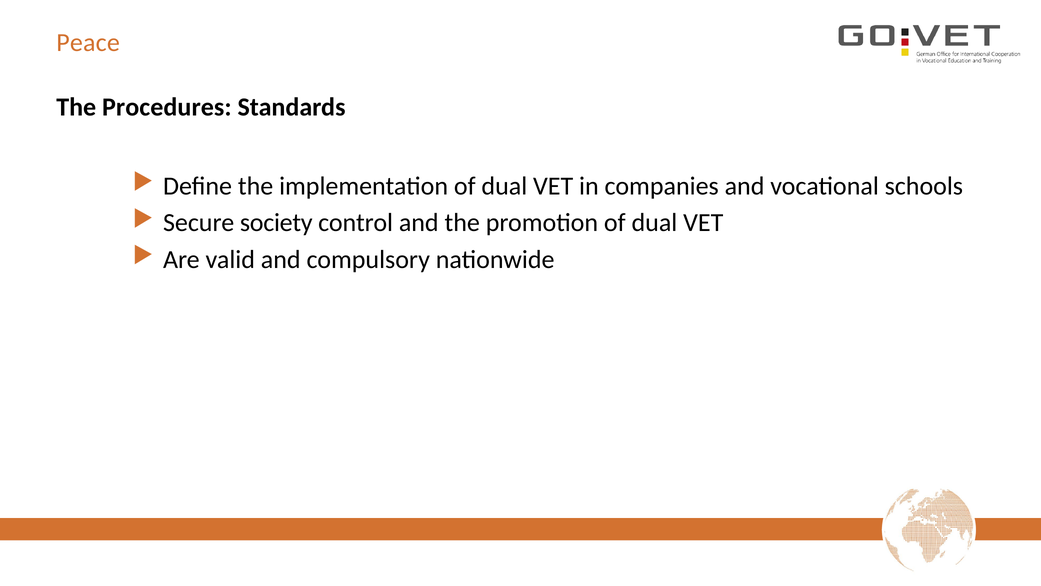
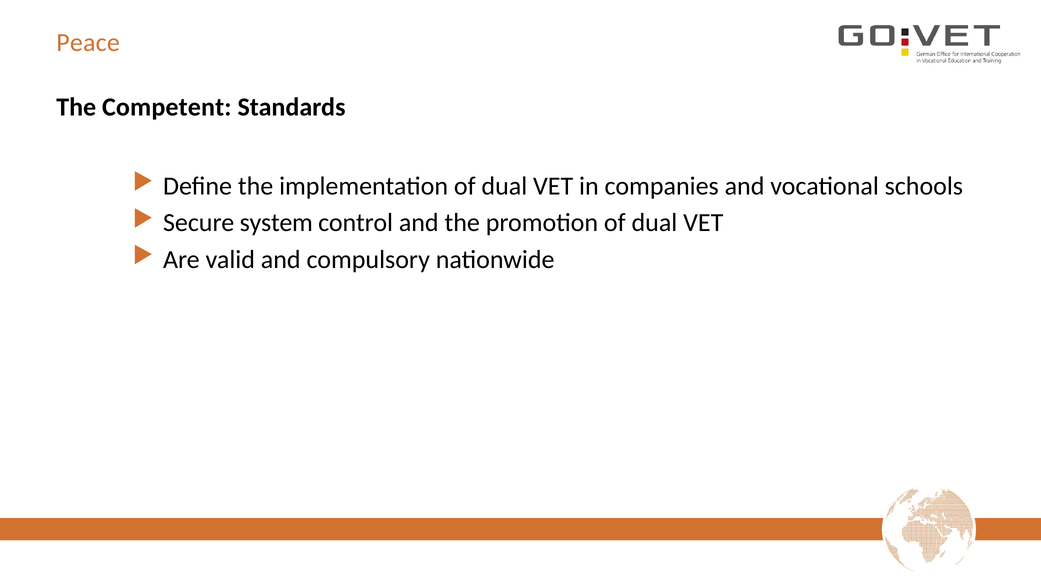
Procedures: Procedures -> Competent
society: society -> system
